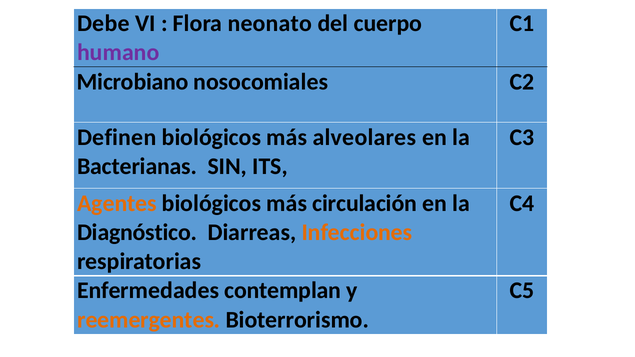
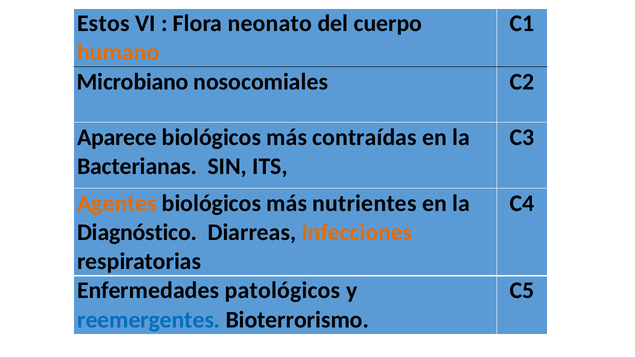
Debe: Debe -> Estos
humano colour: purple -> orange
Definen: Definen -> Aparece
alveolares: alveolares -> contraídas
circulación: circulación -> nutrientes
contemplan: contemplan -> patológicos
reemergentes colour: orange -> blue
